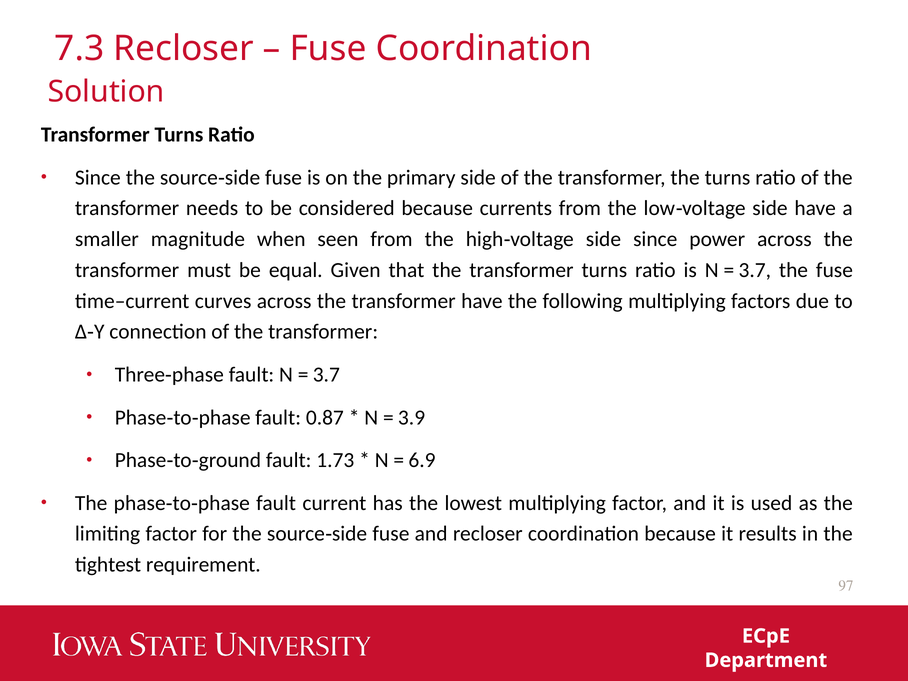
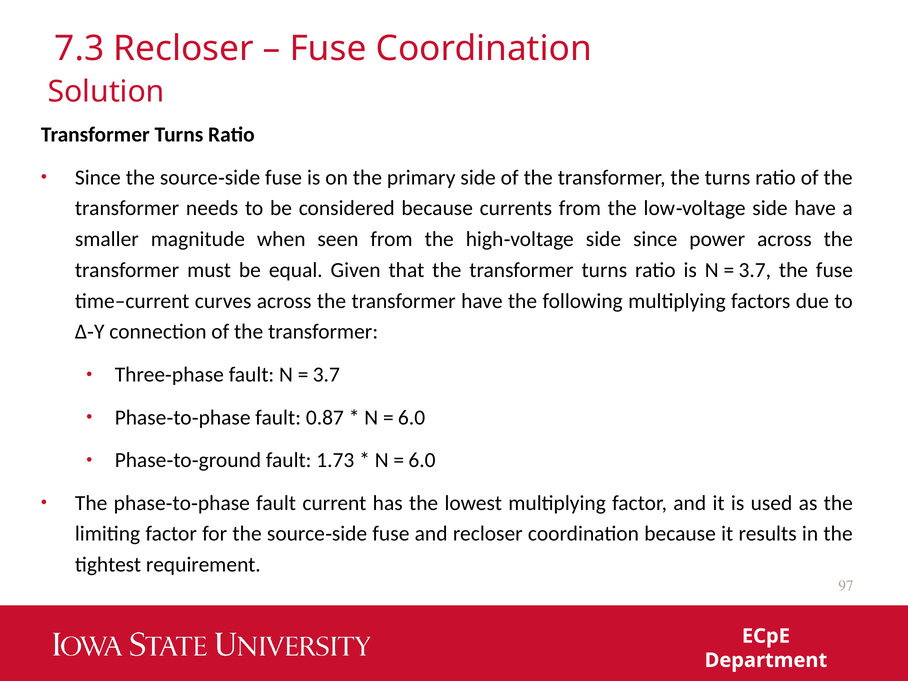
3.9 at (412, 417): 3.9 -> 6.0
6.9 at (422, 460): 6.9 -> 6.0
